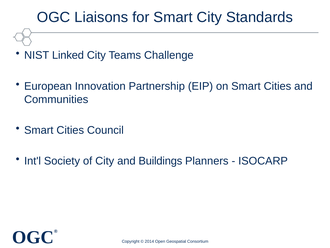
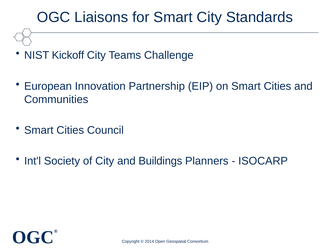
Linked: Linked -> Kickoff
